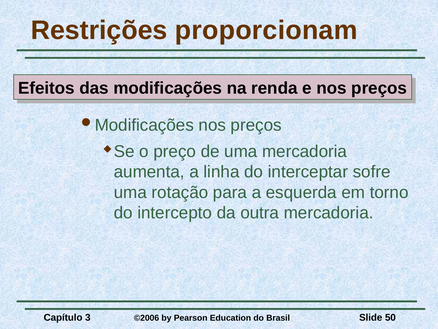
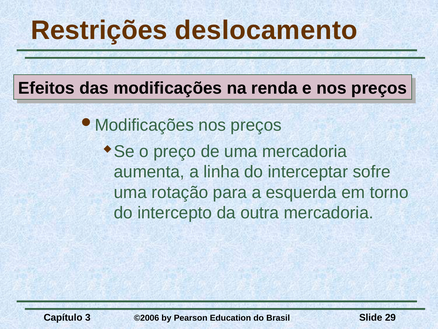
proporcionam: proporcionam -> deslocamento
50: 50 -> 29
